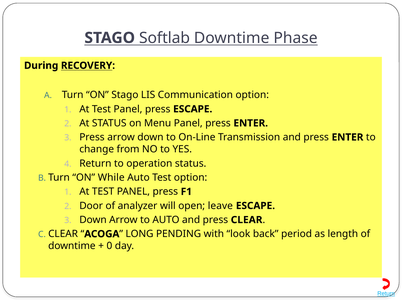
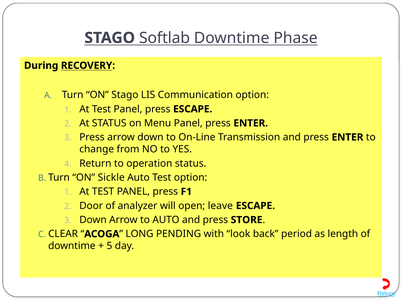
While: While -> Sickle
press CLEAR: CLEAR -> STORE
0: 0 -> 5
